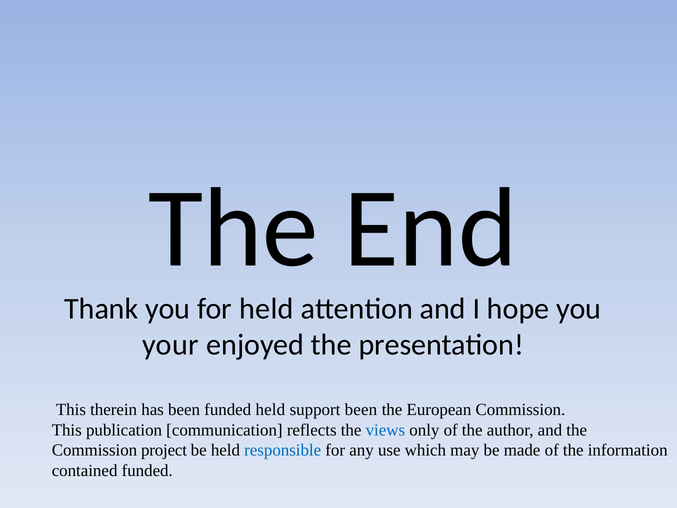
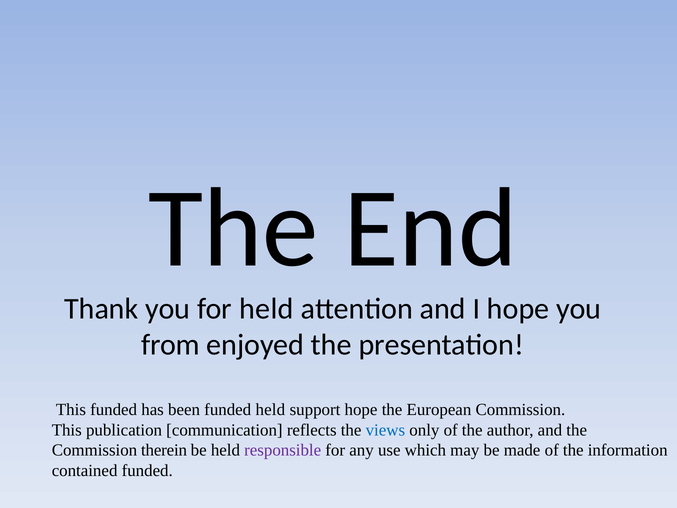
your: your -> from
This therein: therein -> funded
support been: been -> hope
project: project -> therein
responsible colour: blue -> purple
